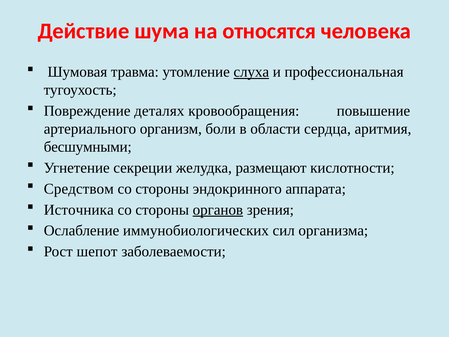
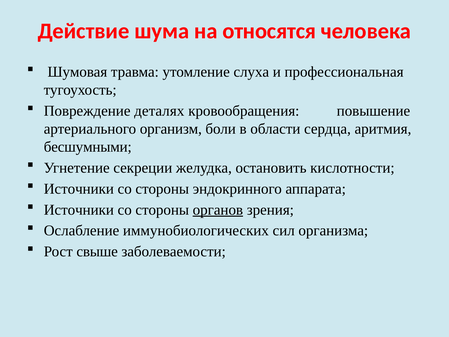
слуха underline: present -> none
размещают: размещают -> остановить
Средством at (79, 189): Средством -> Источники
Источника at (79, 210): Источника -> Источники
шепот: шепот -> свыше
